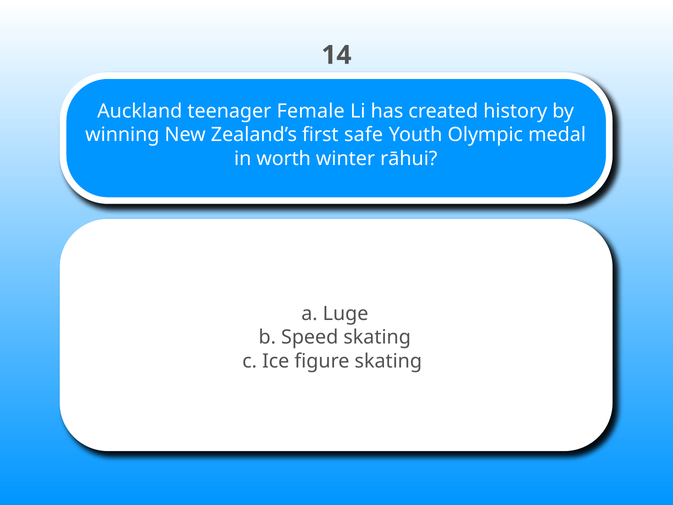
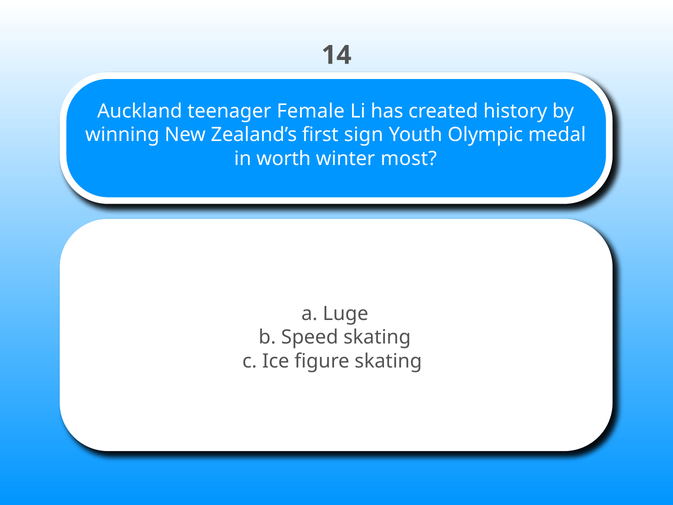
safe: safe -> sign
rāhui: rāhui -> most
